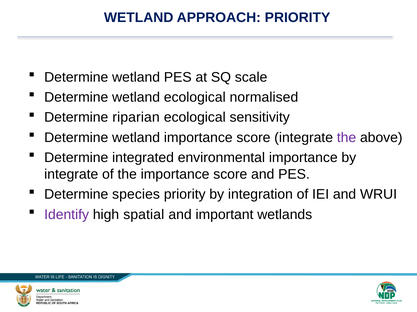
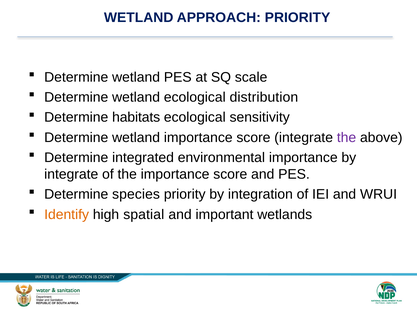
normalised: normalised -> distribution
riparian: riparian -> habitats
Identify colour: purple -> orange
